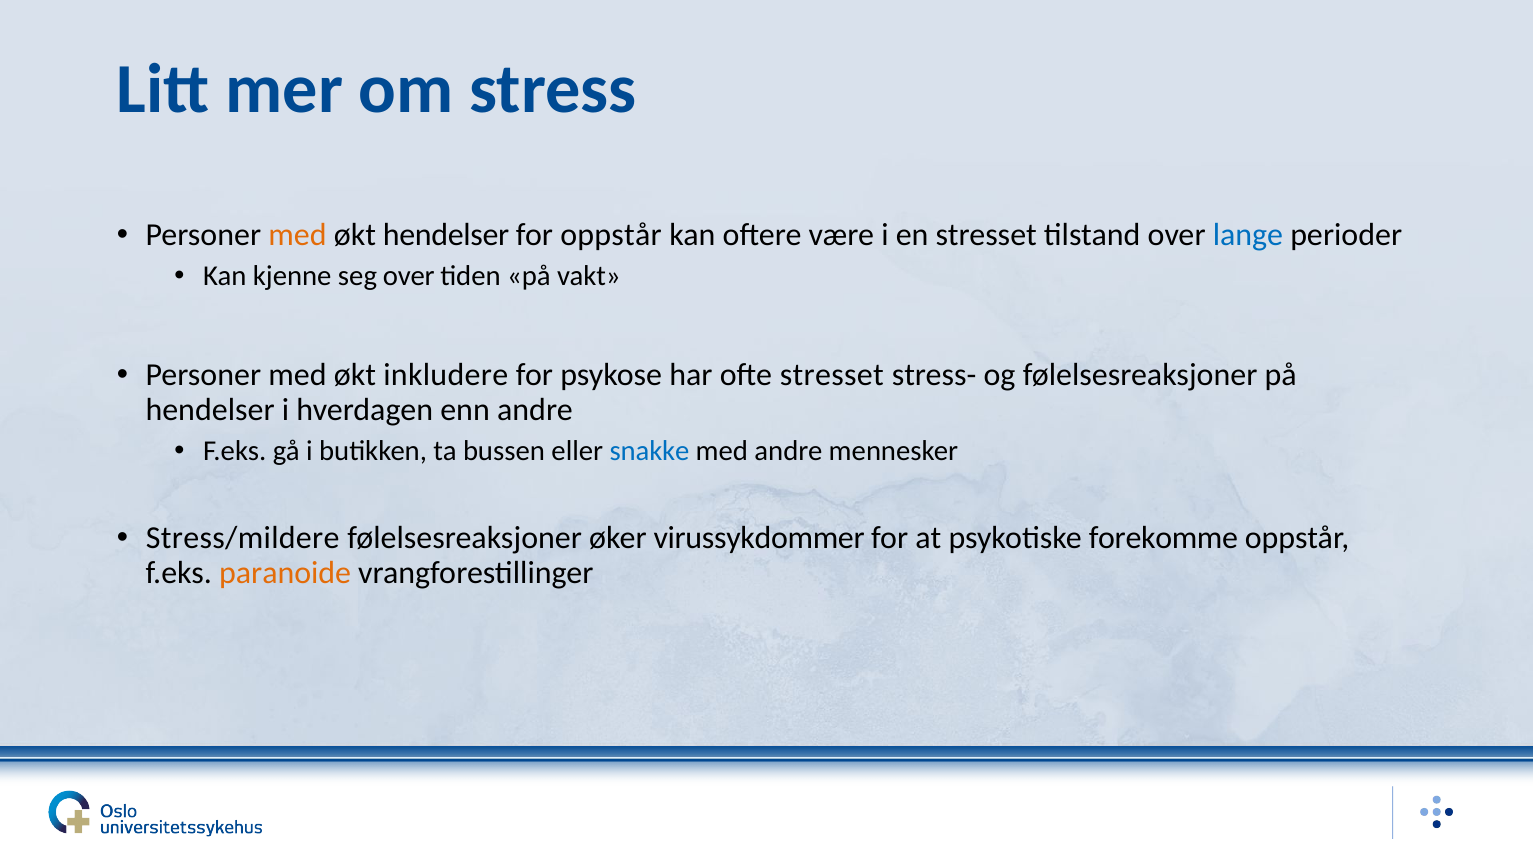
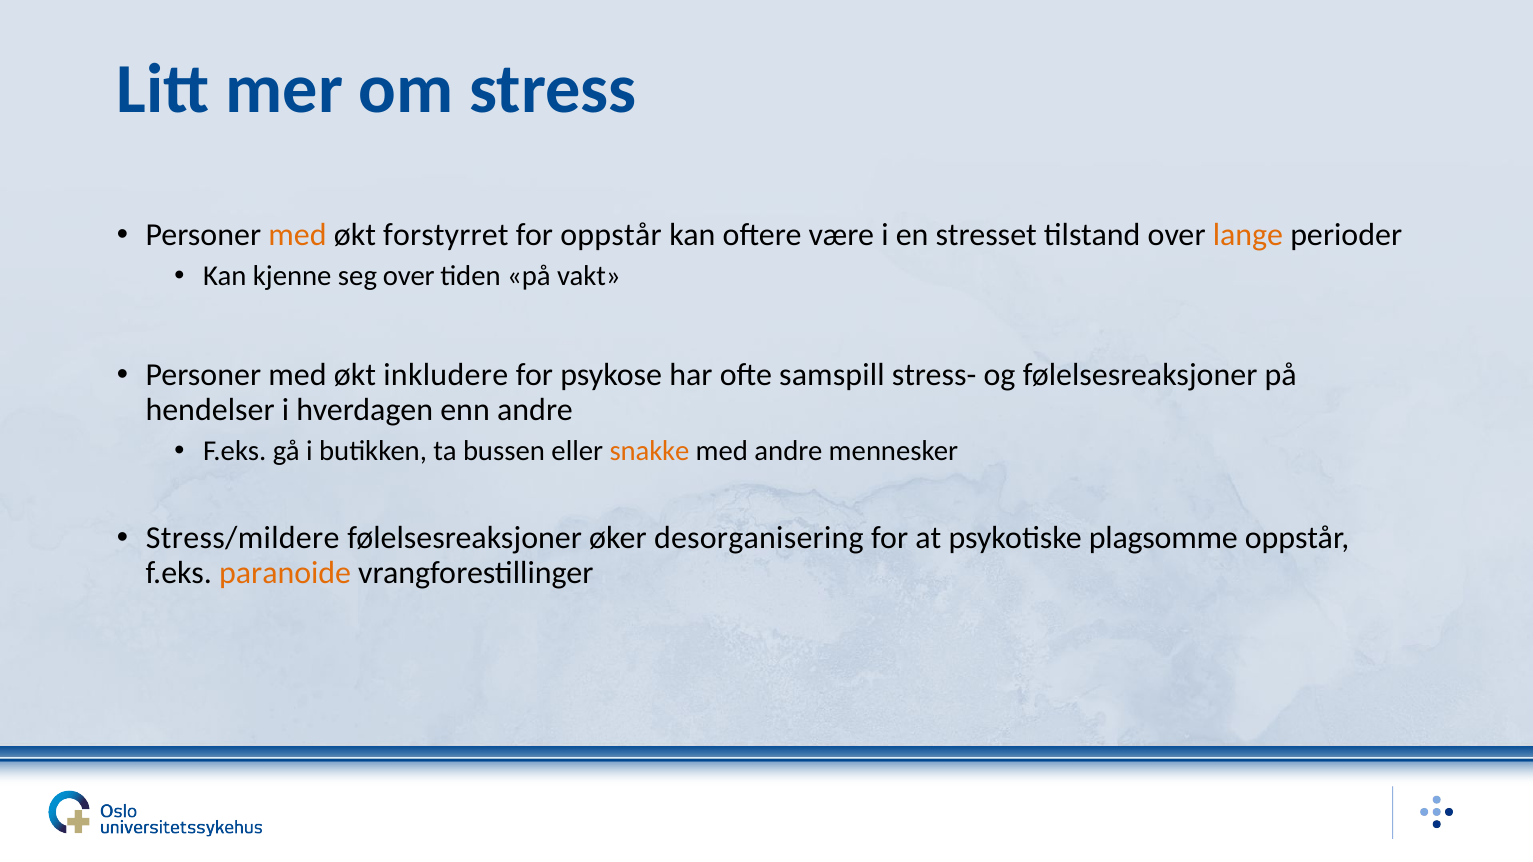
økt hendelser: hendelser -> forstyrret
lange colour: blue -> orange
ofte stresset: stresset -> samspill
snakke colour: blue -> orange
virussykdommer: virussykdommer -> desorganisering
forekomme: forekomme -> plagsomme
